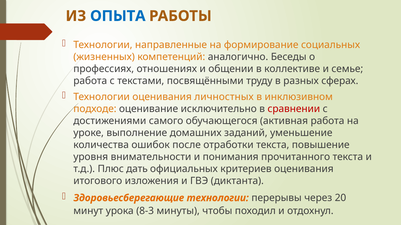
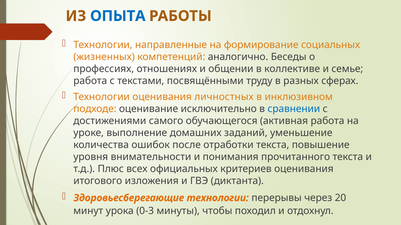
сравнении colour: red -> blue
дать: дать -> всех
8-3: 8-3 -> 0-3
